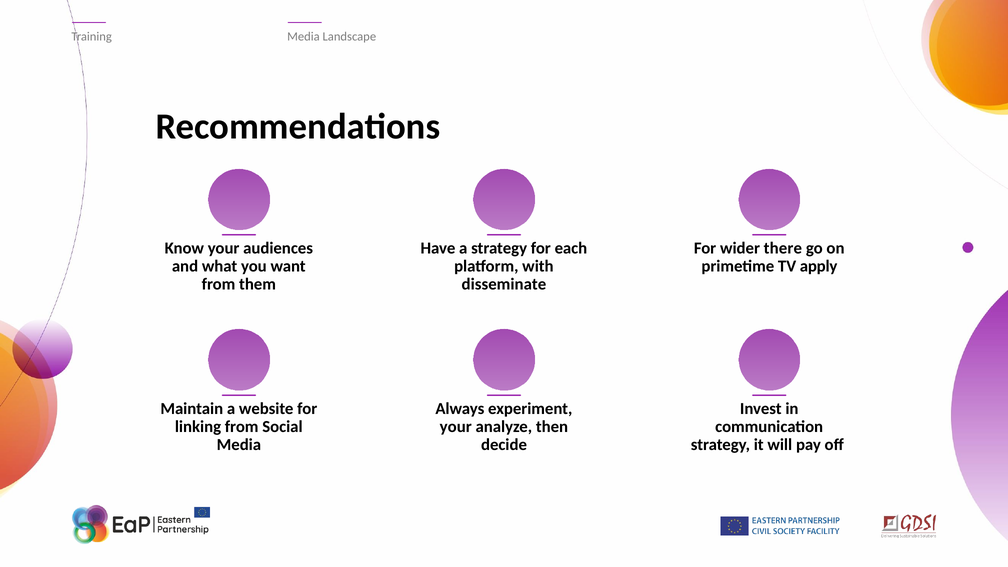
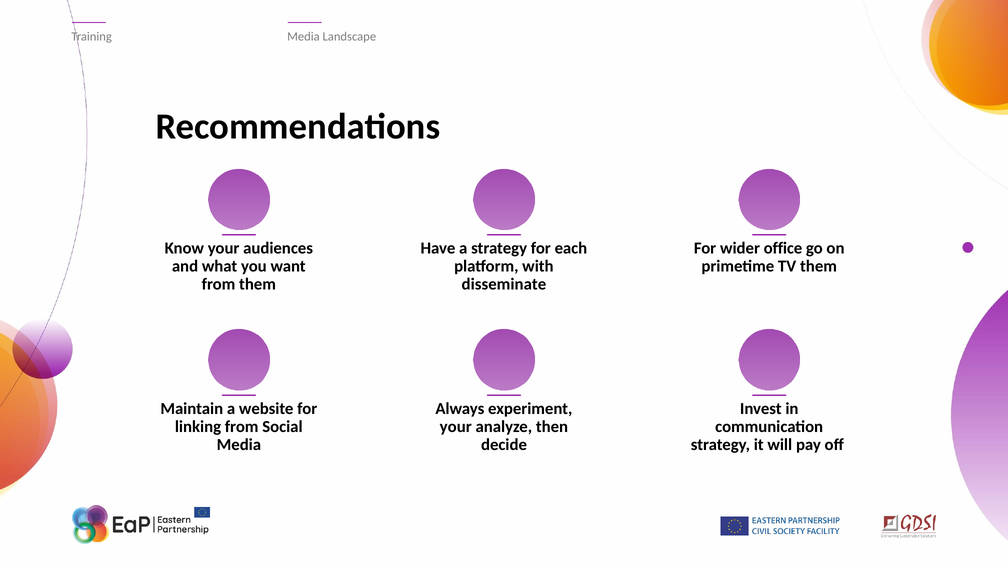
there: there -> office
TV apply: apply -> them
